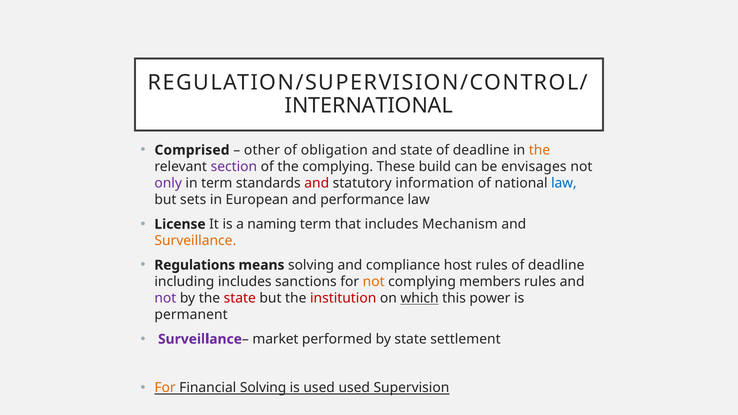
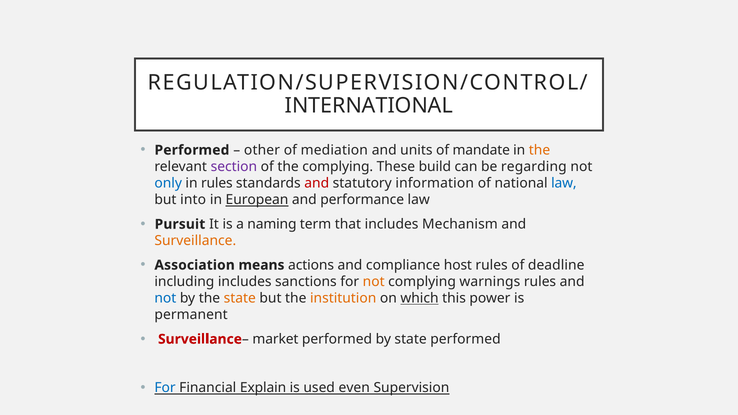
Comprised at (192, 150): Comprised -> Performed
obligation: obligation -> mediation
and state: state -> units
deadline at (481, 150): deadline -> mandate
envisages: envisages -> regarding
only colour: purple -> blue
in term: term -> rules
sets: sets -> into
European underline: none -> present
License: License -> Pursuit
Regulations: Regulations -> Association
means solving: solving -> actions
members: members -> warnings
not at (165, 298) colour: purple -> blue
state at (240, 298) colour: red -> orange
institution colour: red -> orange
Surveillance at (200, 339) colour: purple -> red
state settlement: settlement -> performed
For at (165, 388) colour: orange -> blue
Financial Solving: Solving -> Explain
used used: used -> even
